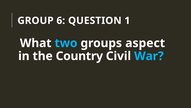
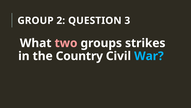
6: 6 -> 2
1: 1 -> 3
two colour: light blue -> pink
aspect: aspect -> strikes
